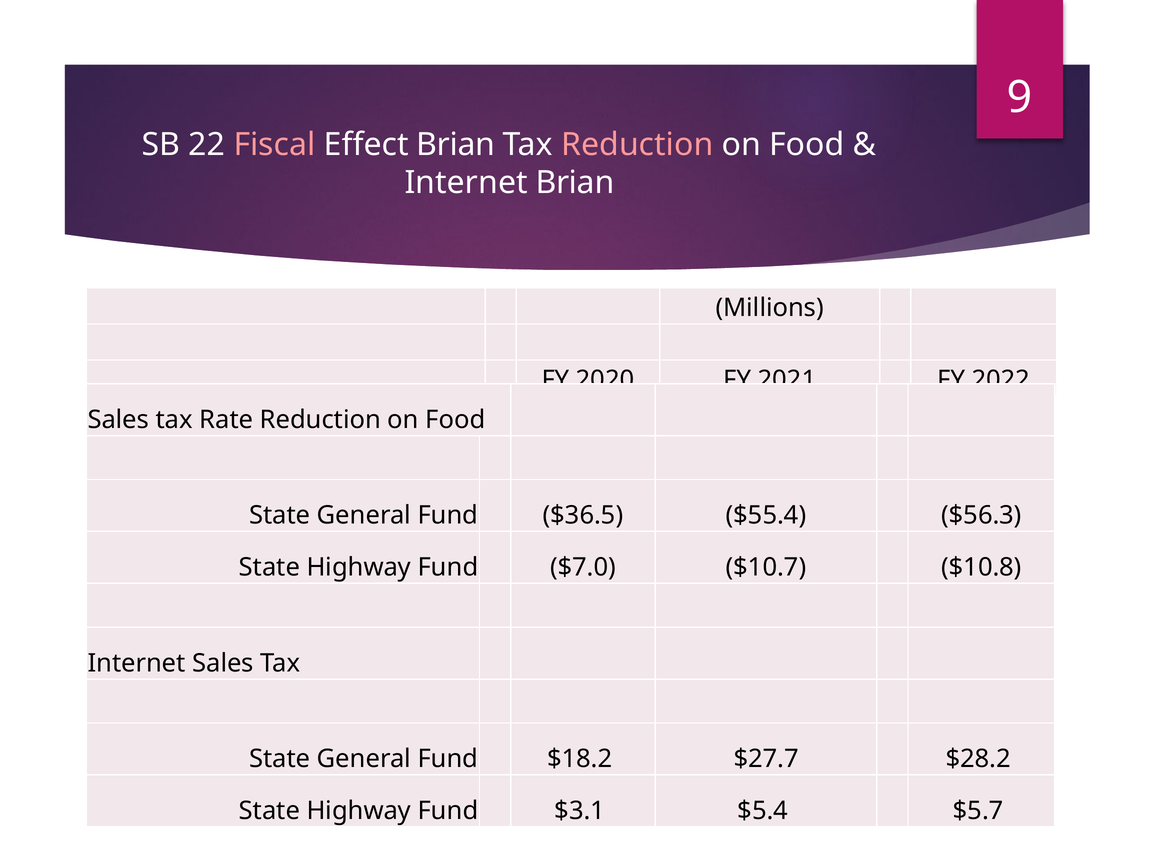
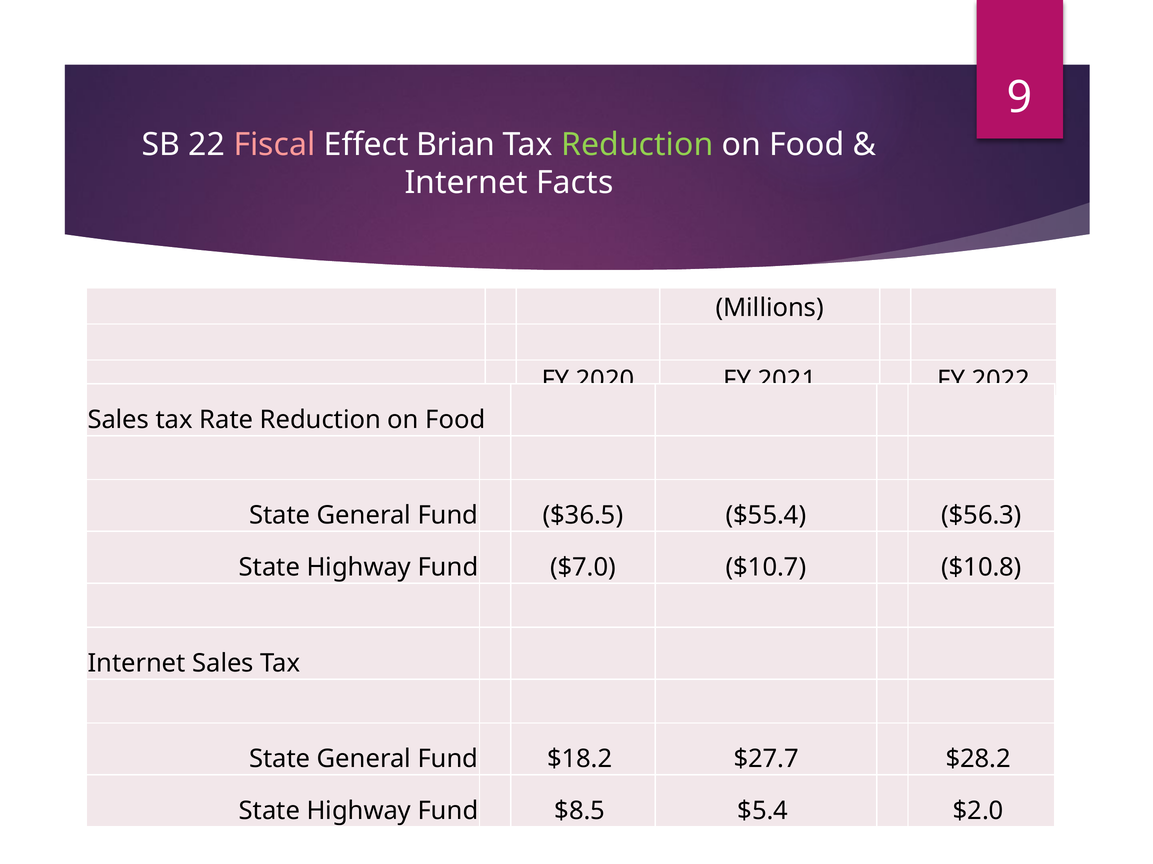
Reduction at (637, 145) colour: pink -> light green
Internet Brian: Brian -> Facts
$3.1: $3.1 -> $8.5
$5.7: $5.7 -> $2.0
